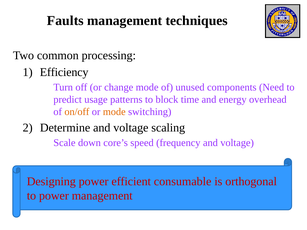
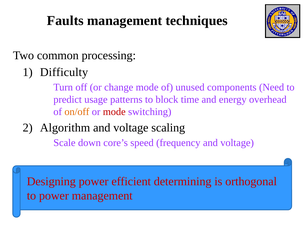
Efficiency: Efficiency -> Difficulty
mode at (114, 112) colour: orange -> red
Determine: Determine -> Algorithm
consumable: consumable -> determining
